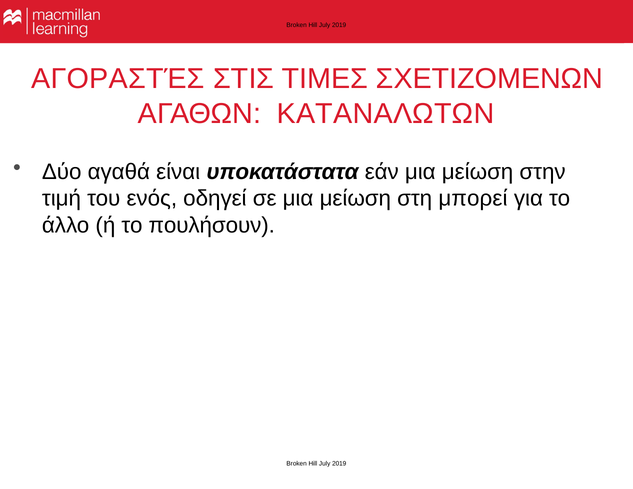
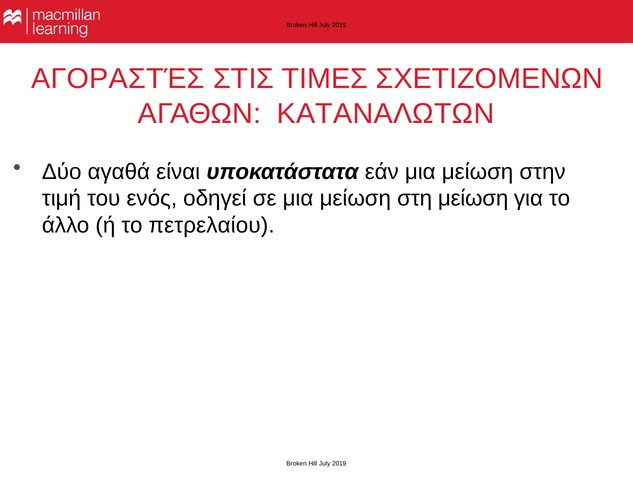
στη μπορεί: μπορεί -> μείωση
πουλήσουν: πουλήσουν -> πετρελαίου
